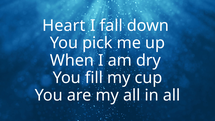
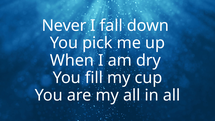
Heart: Heart -> Never
